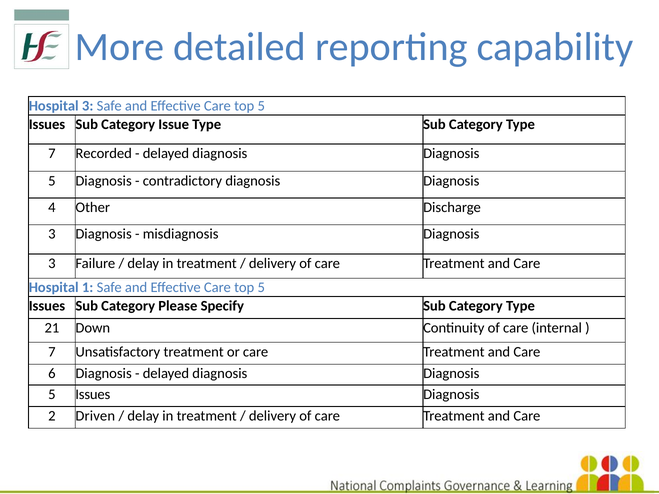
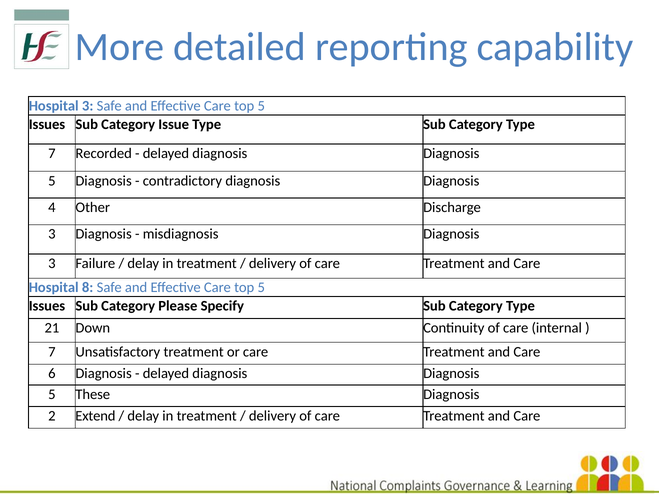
1: 1 -> 8
Issues at (93, 395): Issues -> These
Driven: Driven -> Extend
